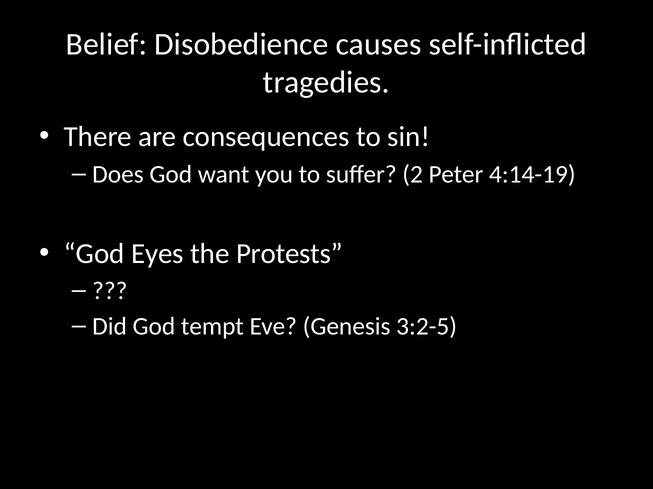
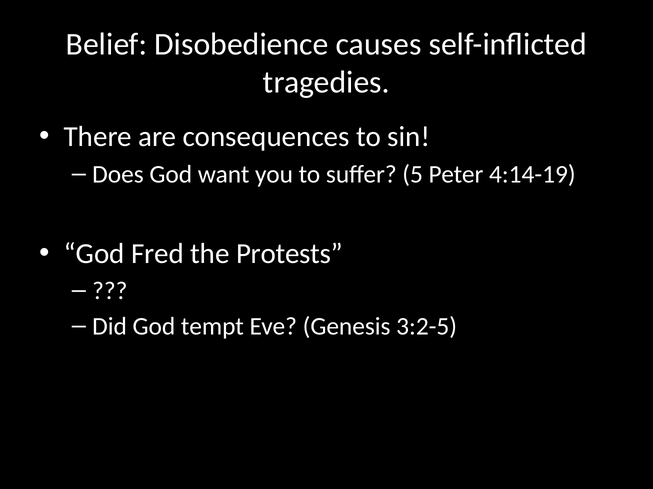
2: 2 -> 5
Eyes: Eyes -> Fred
